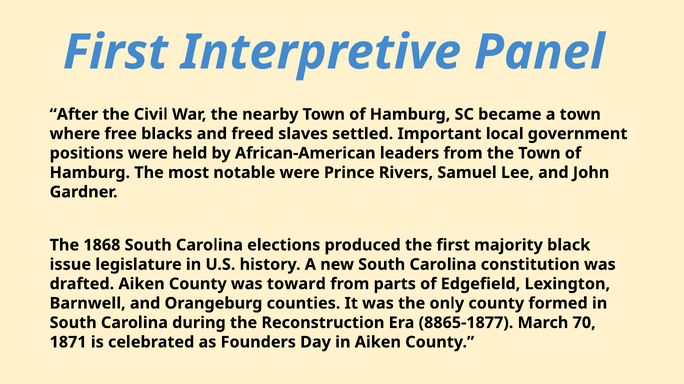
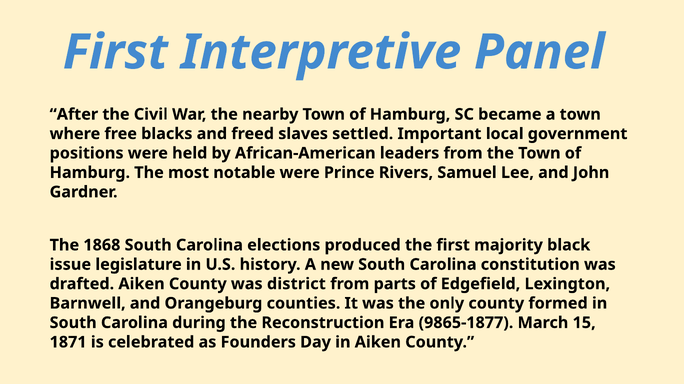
toward: toward -> district
8865-1877: 8865-1877 -> 9865-1877
70: 70 -> 15
